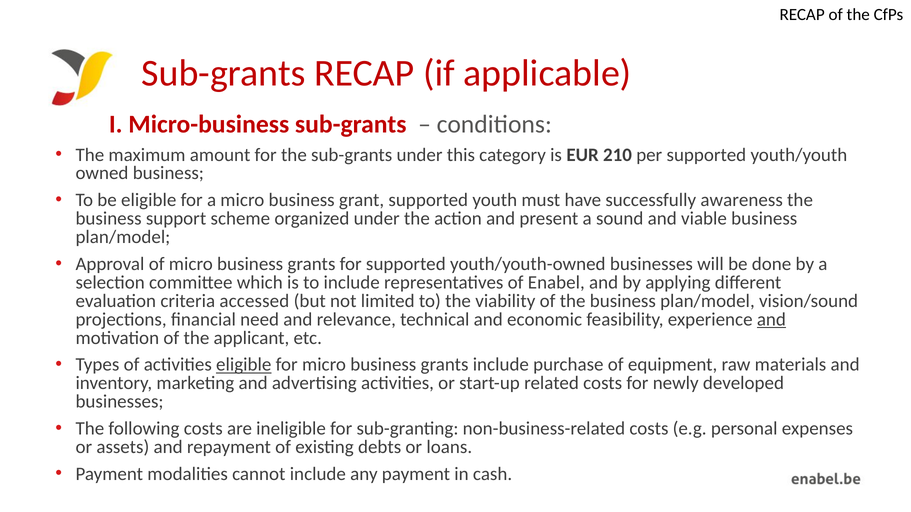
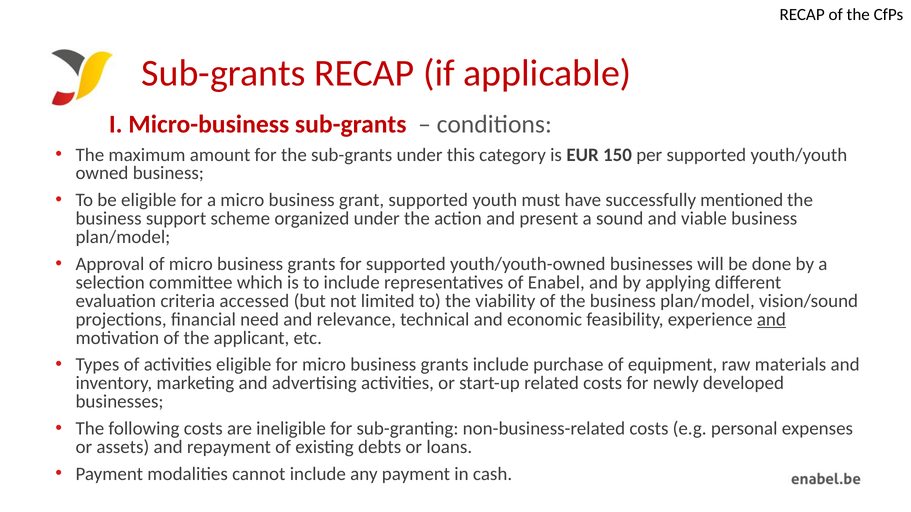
210: 210 -> 150
awareness: awareness -> mentioned
eligible at (244, 365) underline: present -> none
